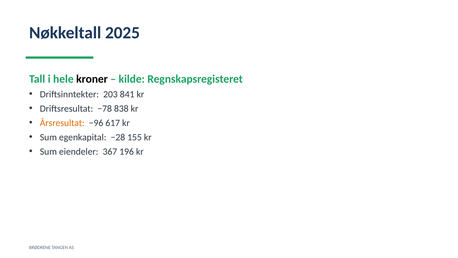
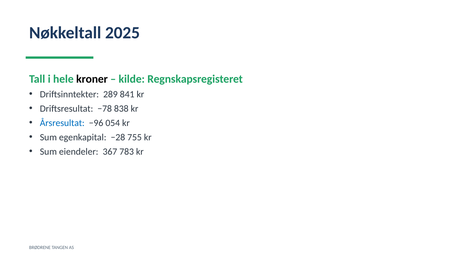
203: 203 -> 289
Årsresultat colour: orange -> blue
617: 617 -> 054
155: 155 -> 755
196: 196 -> 783
